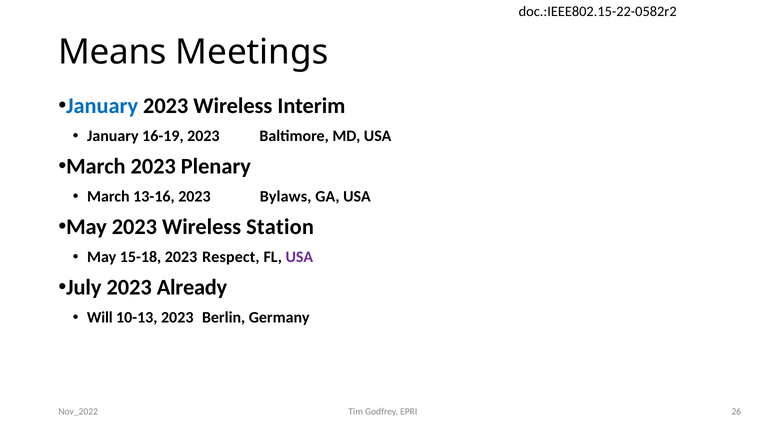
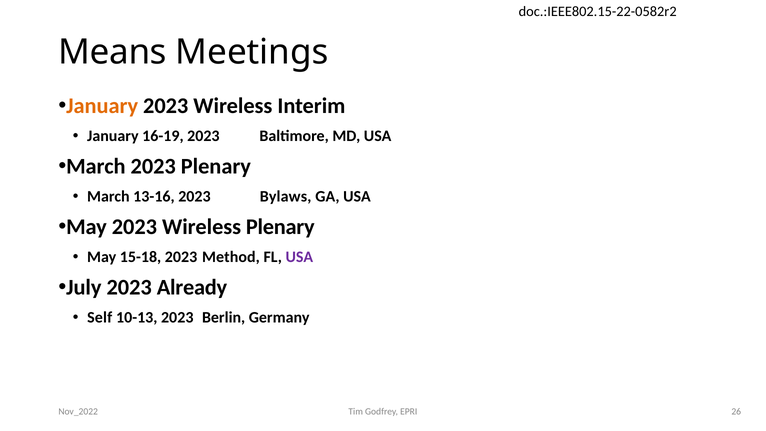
January at (102, 106) colour: blue -> orange
Wireless Station: Station -> Plenary
Respect: Respect -> Method
Will: Will -> Self
